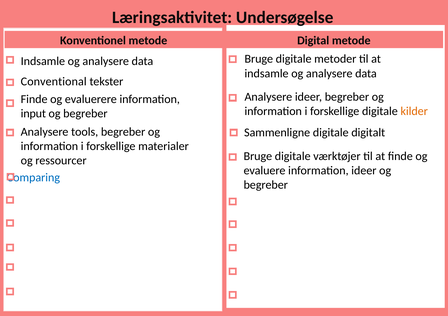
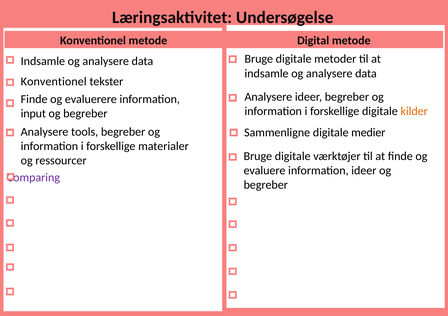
Conventional at (54, 81): Conventional -> Konventionel
digitalt: digitalt -> medier
Comparing colour: blue -> purple
